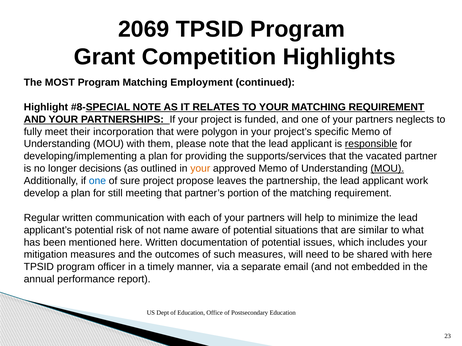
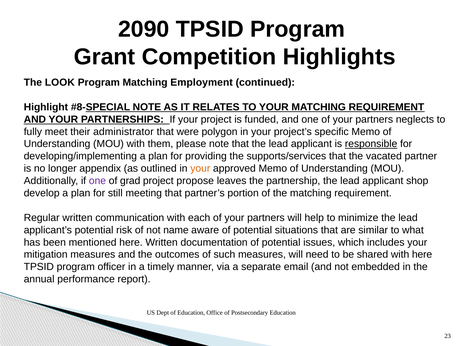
2069: 2069 -> 2090
MOST: MOST -> LOOK
incorporation: incorporation -> administrator
decisions: decisions -> appendix
MOU at (387, 169) underline: present -> none
one at (97, 181) colour: blue -> purple
sure: sure -> grad
work: work -> shop
